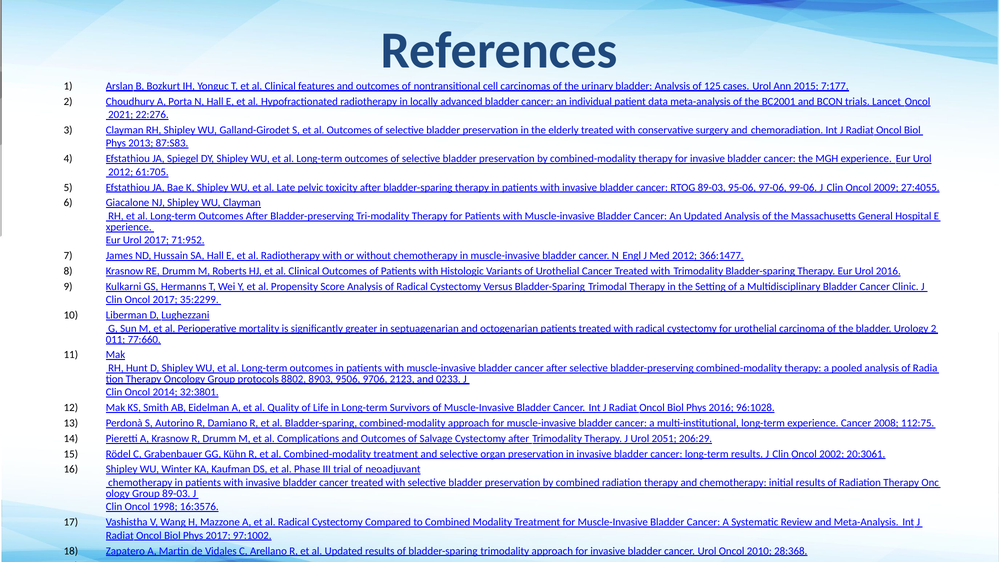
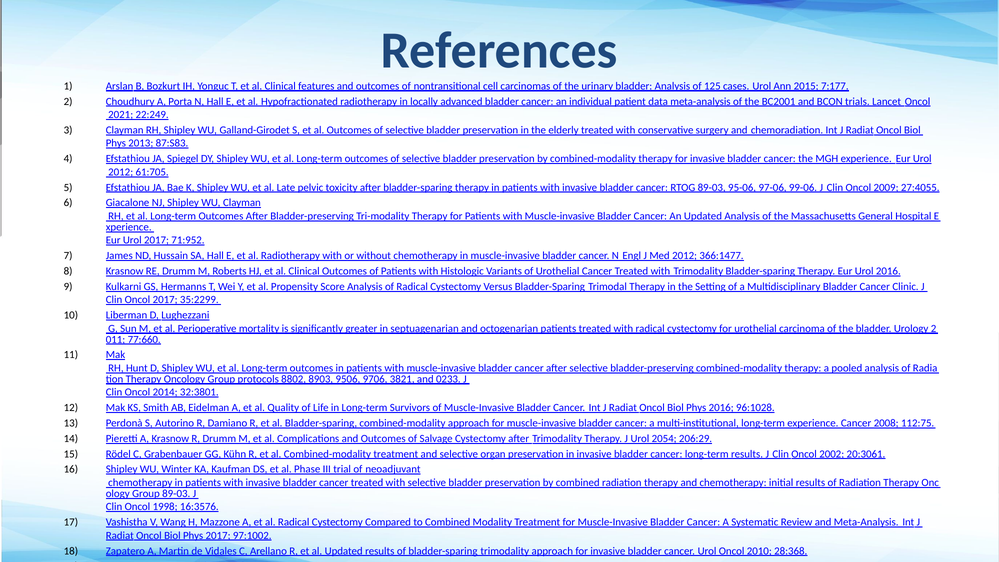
22:276: 22:276 -> 22:249
2123: 2123 -> 3821
2051: 2051 -> 2054
